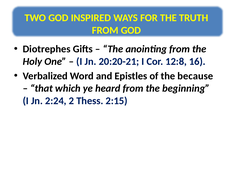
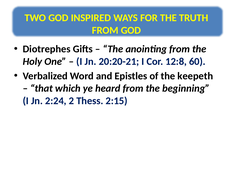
16: 16 -> 60
because: because -> keepeth
